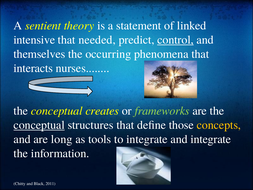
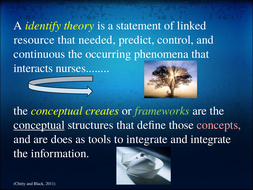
sentient: sentient -> identify
intensive: intensive -> resource
control underline: present -> none
themselves: themselves -> continuous
concepts colour: yellow -> pink
long: long -> does
